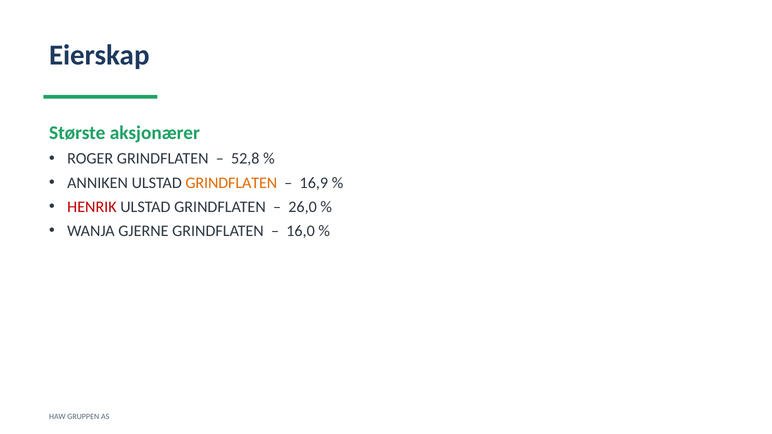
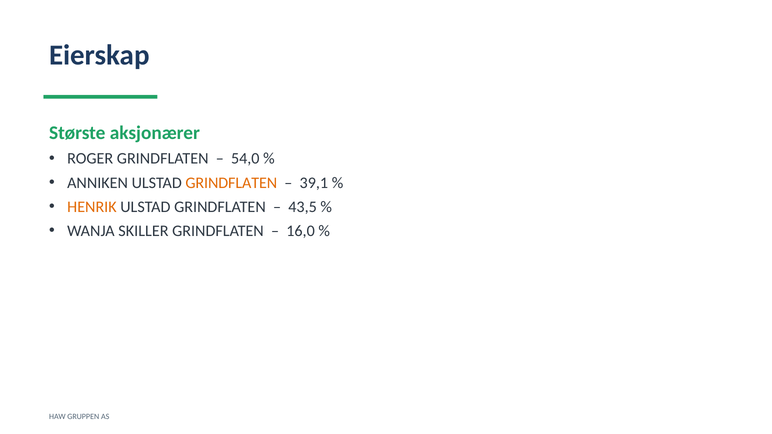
52,8: 52,8 -> 54,0
16,9: 16,9 -> 39,1
HENRIK colour: red -> orange
26,0: 26,0 -> 43,5
GJERNE: GJERNE -> SKILLER
